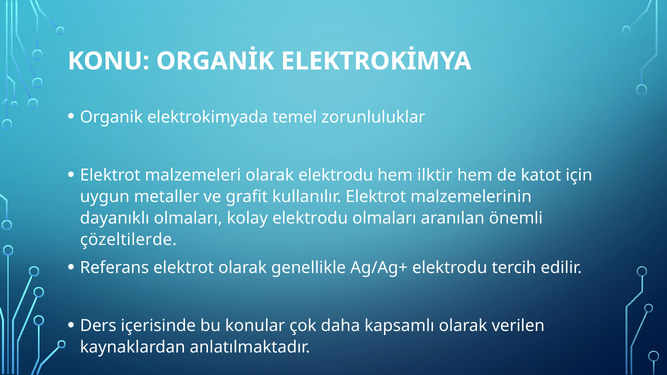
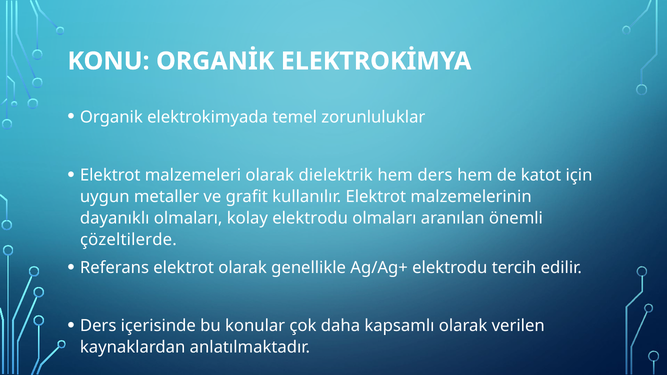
olarak elektrodu: elektrodu -> dielektrik
hem ilktir: ilktir -> ders
